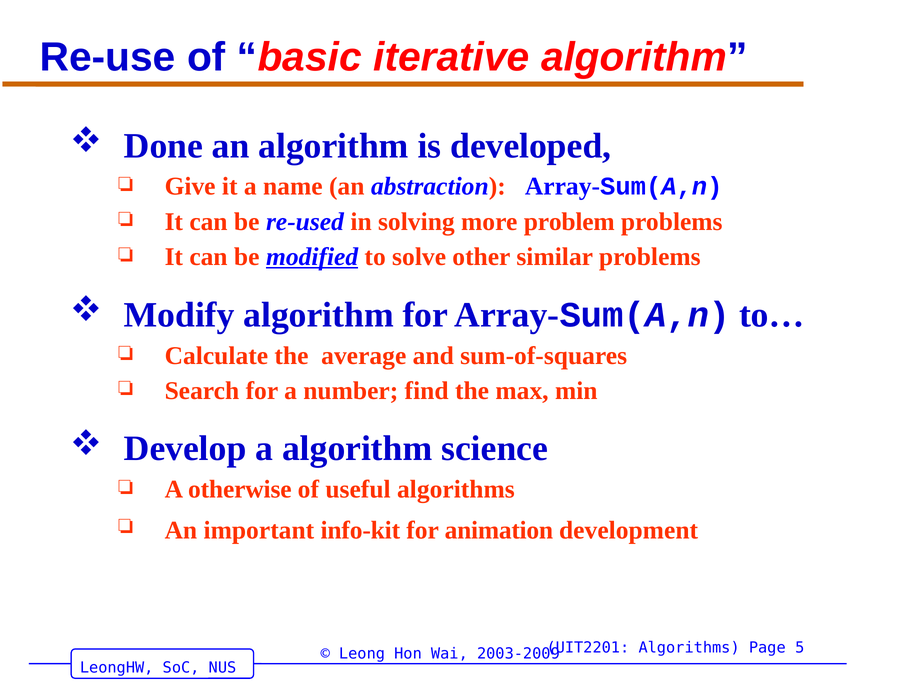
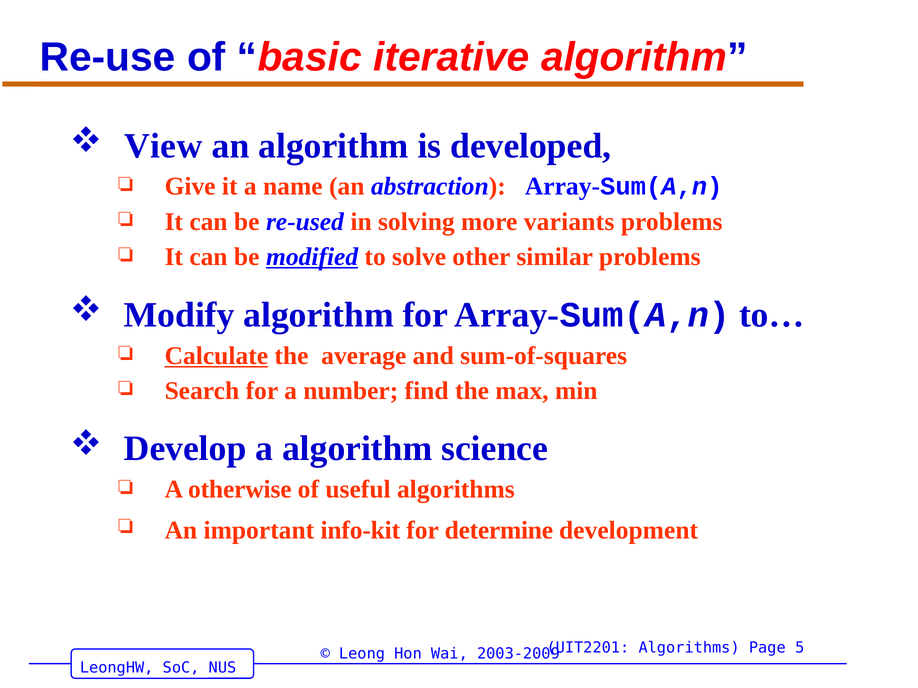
Done: Done -> View
problem: problem -> variants
Calculate underline: none -> present
animation: animation -> determine
